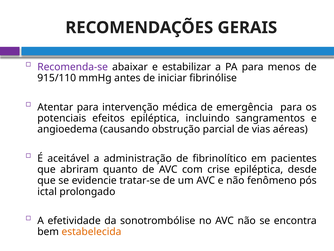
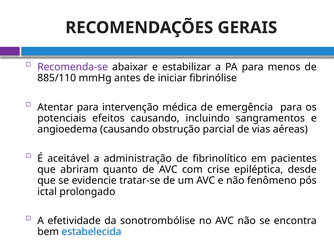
915/110: 915/110 -> 885/110
efeitos epiléptica: epiléptica -> causando
estabelecida colour: orange -> blue
